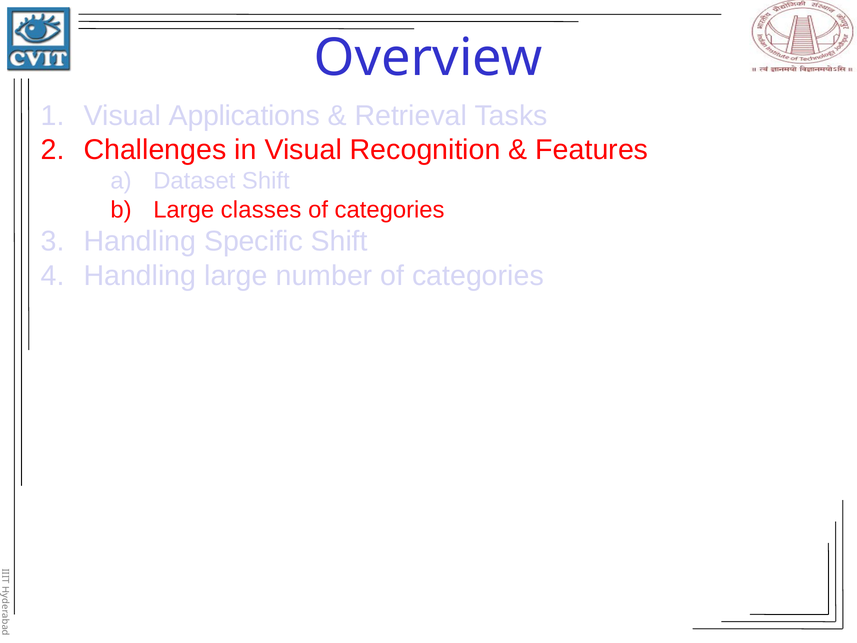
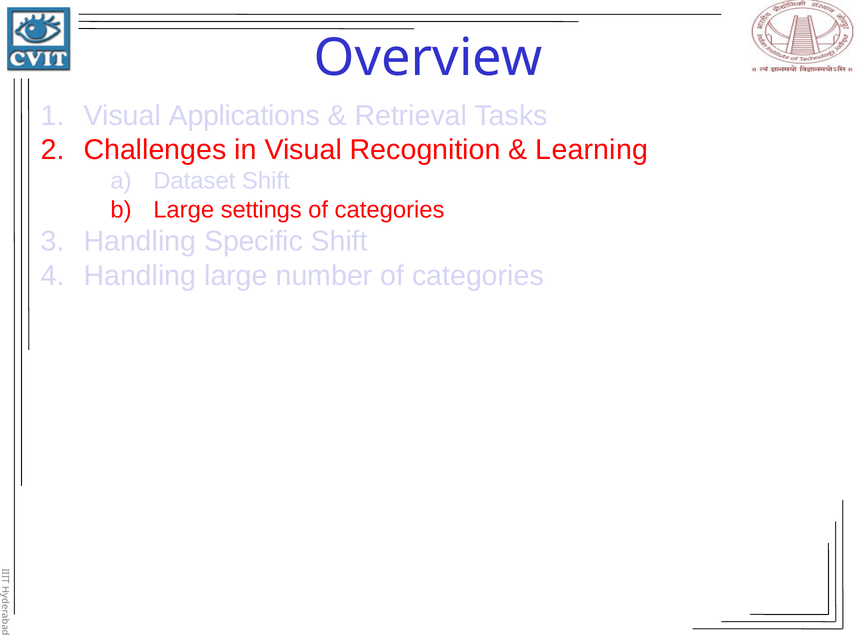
Features: Features -> Learning
classes: classes -> settings
